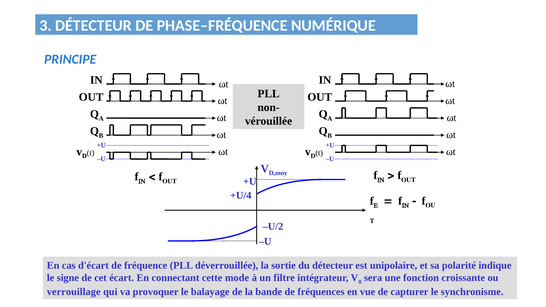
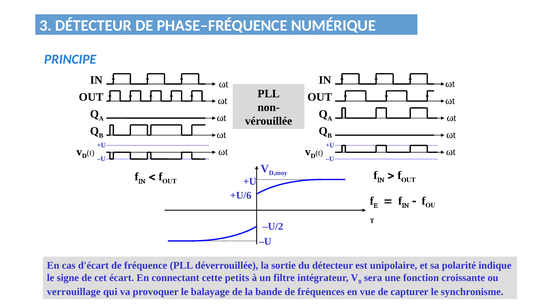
+U/4: +U/4 -> +U/6
mode: mode -> petits
